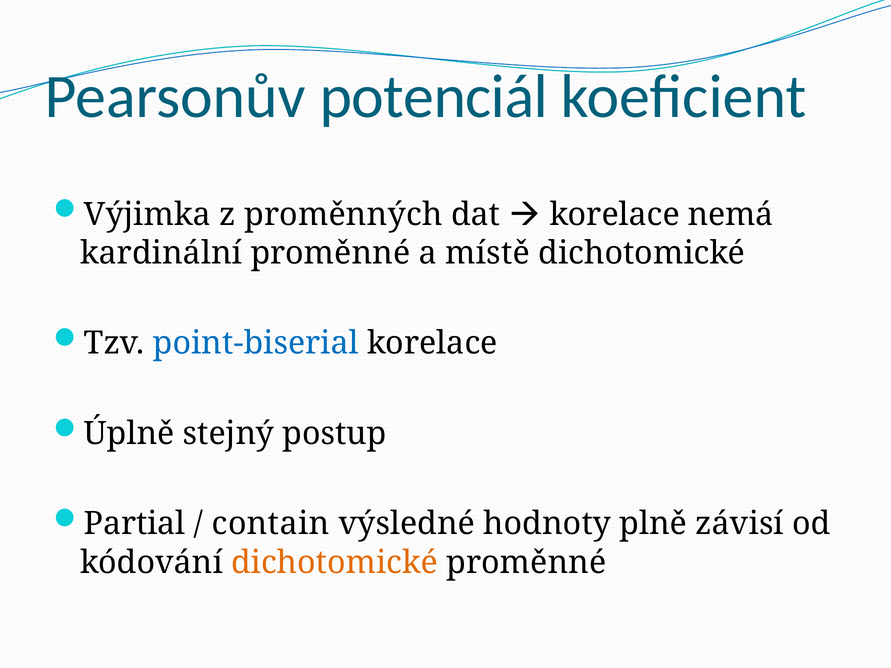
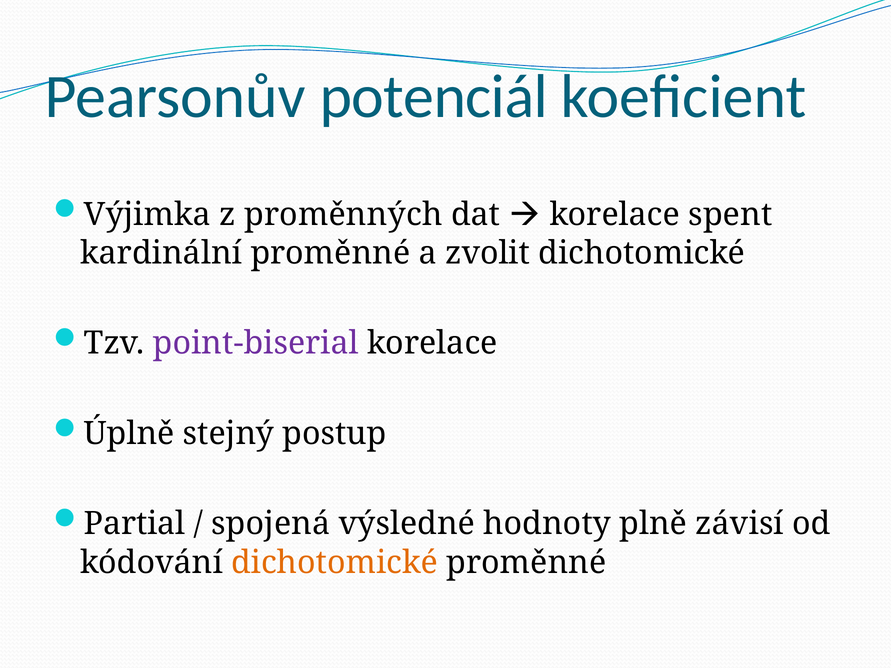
nemá: nemá -> spent
místě: místě -> zvolit
point-biserial colour: blue -> purple
contain: contain -> spojená
